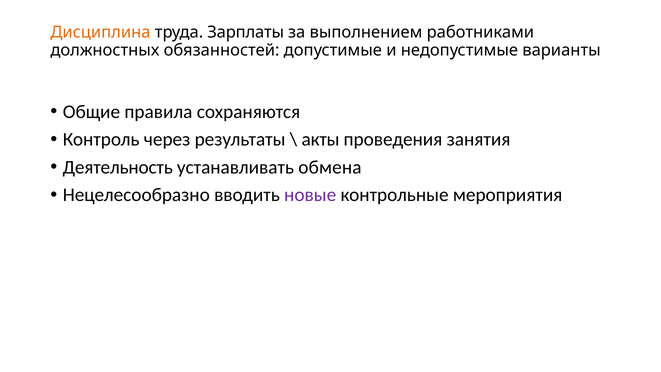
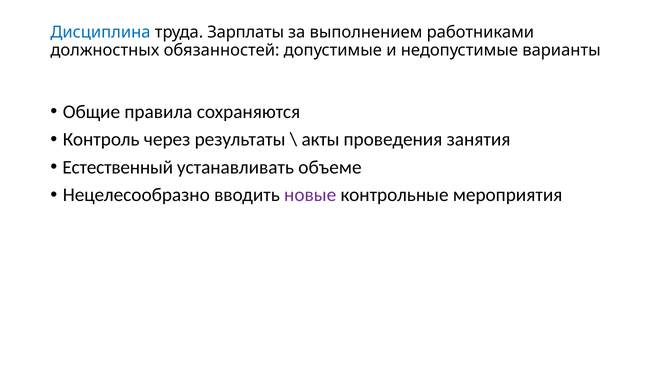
Дисциплина colour: orange -> blue
Деятельность: Деятельность -> Естественный
обмена: обмена -> объеме
